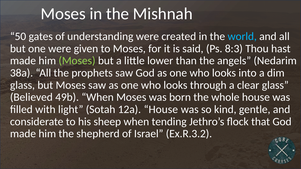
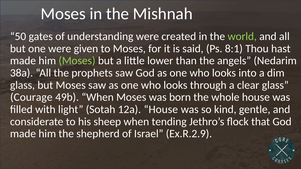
world colour: light blue -> light green
8:3: 8:3 -> 8:1
Believed: Believed -> Courage
Ex.R.3.2: Ex.R.3.2 -> Ex.R.2.9
